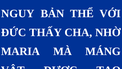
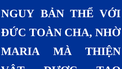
THẤY: THẤY -> TOÀN
MÁNG: MÁNG -> THIỆN
